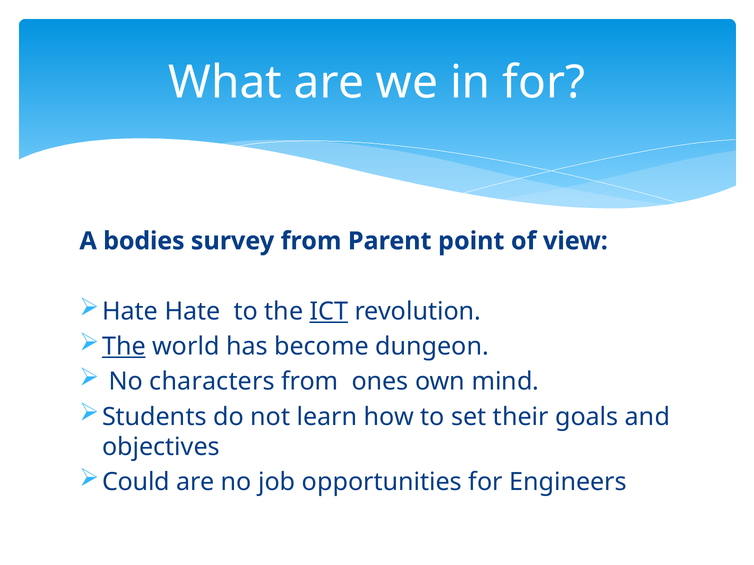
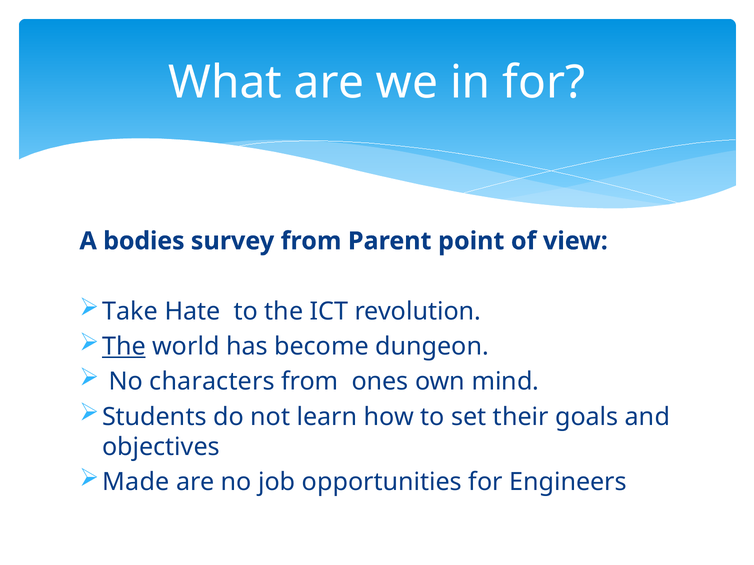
Hate at (130, 312): Hate -> Take
ICT underline: present -> none
Could: Could -> Made
